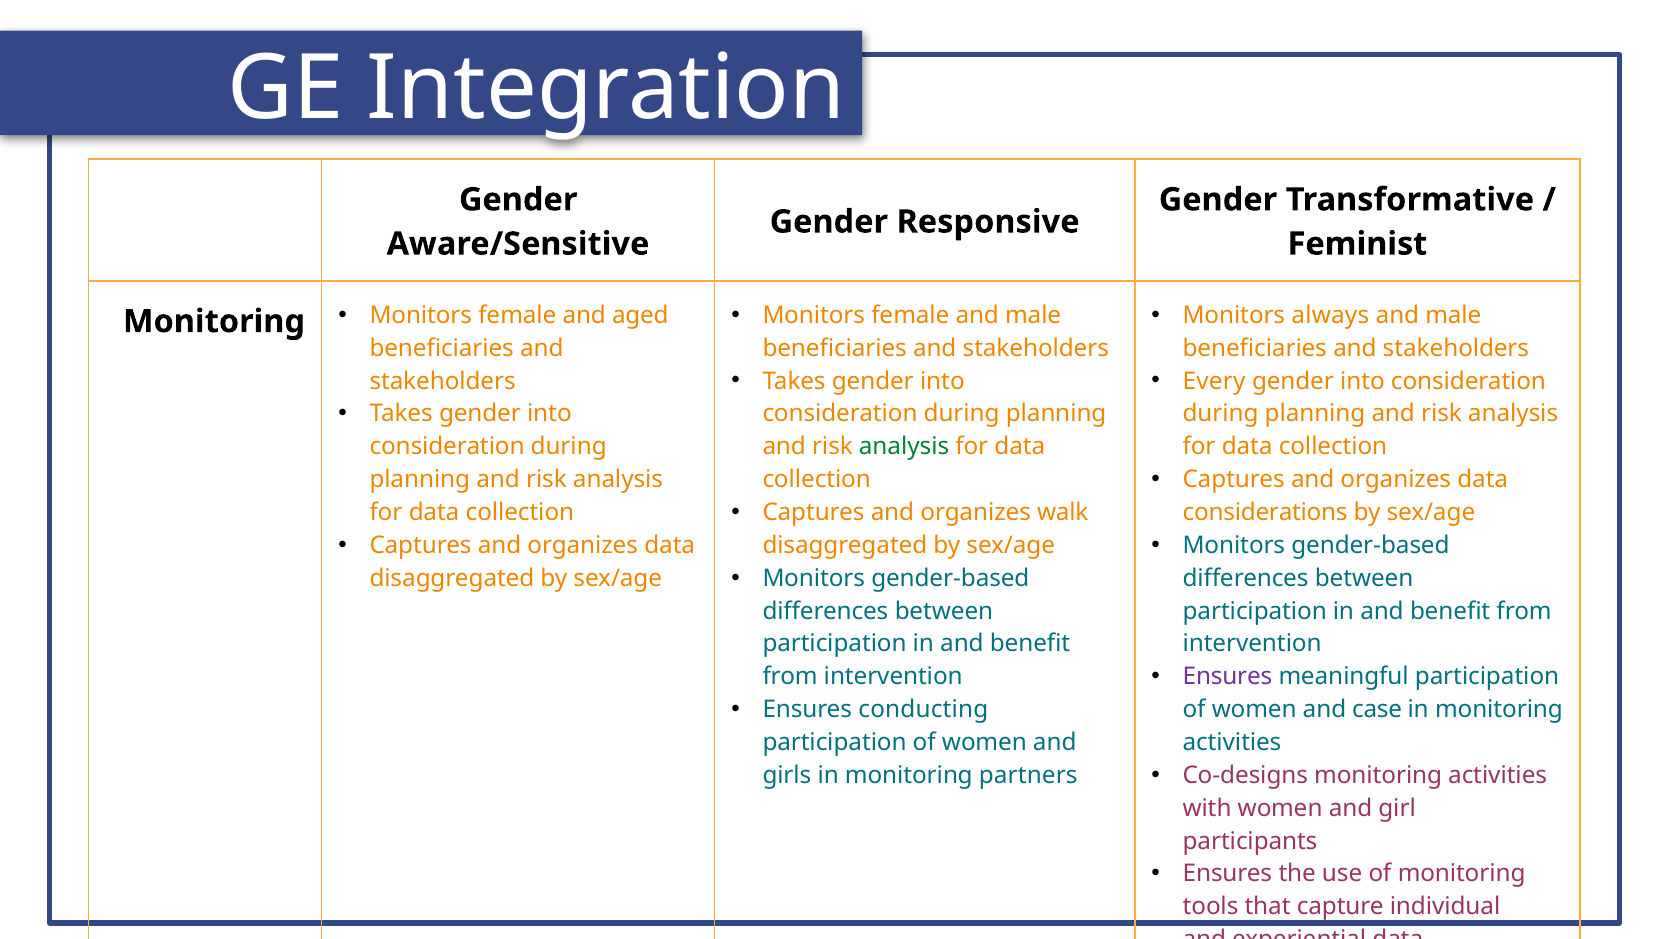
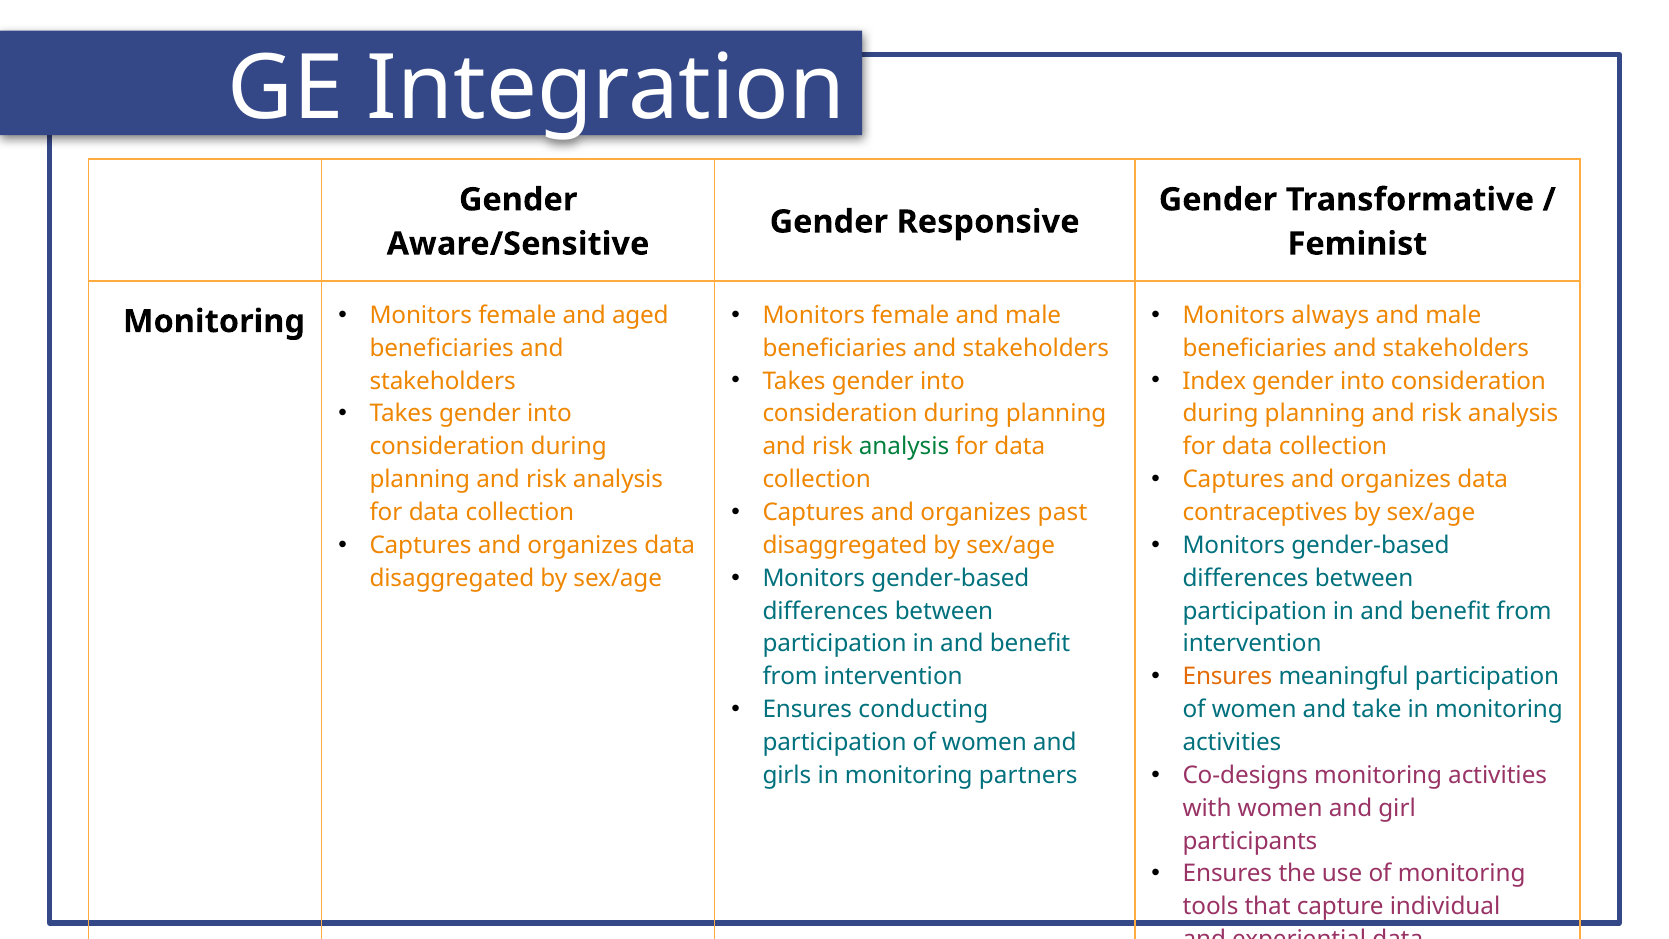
Every: Every -> Index
walk: walk -> past
considerations: considerations -> contraceptives
Ensures at (1227, 677) colour: purple -> orange
case: case -> take
